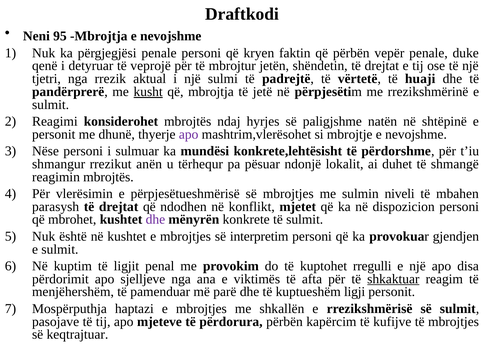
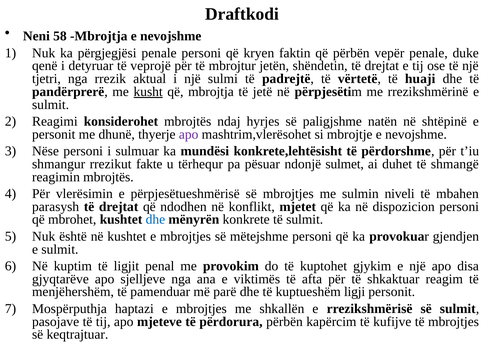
95: 95 -> 58
anën: anën -> fakte
lokalit: lokalit -> sulmet
dhe at (155, 220) colour: purple -> blue
interpretim: interpretim -> mëtejshme
rregulli: rregulli -> gjykim
përdorimit: përdorimit -> gjyqtarëve
shkaktuar underline: present -> none
